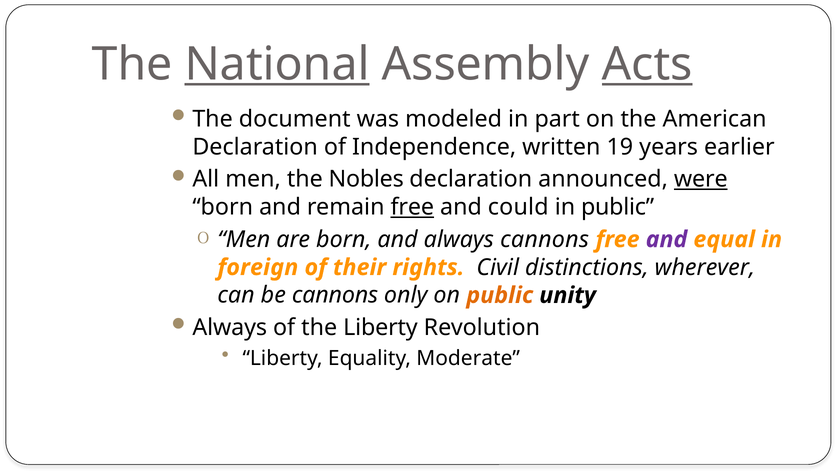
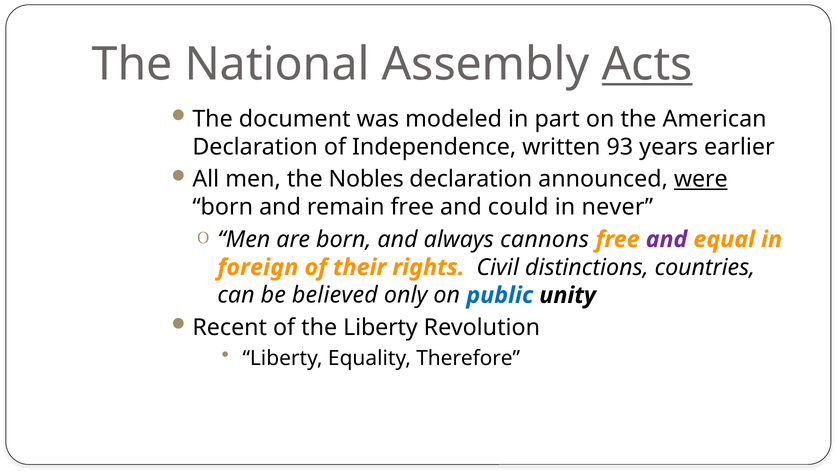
National underline: present -> none
19: 19 -> 93
free at (412, 207) underline: present -> none
in public: public -> never
wherever: wherever -> countries
be cannons: cannons -> believed
public at (500, 295) colour: orange -> blue
Always at (230, 327): Always -> Recent
Moderate: Moderate -> Therefore
